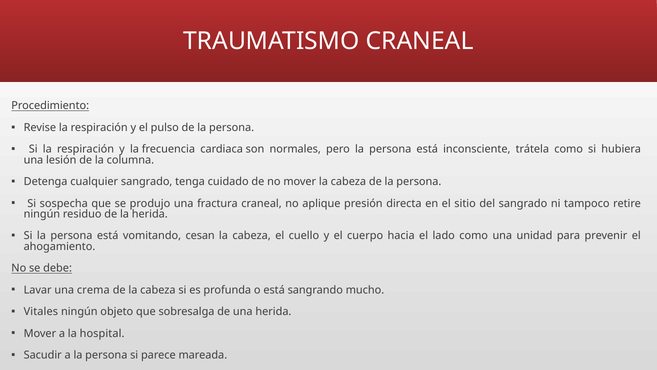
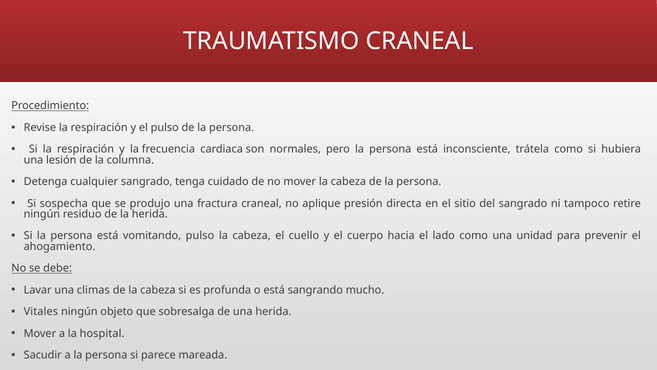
vomitando cesan: cesan -> pulso
crema: crema -> climas
